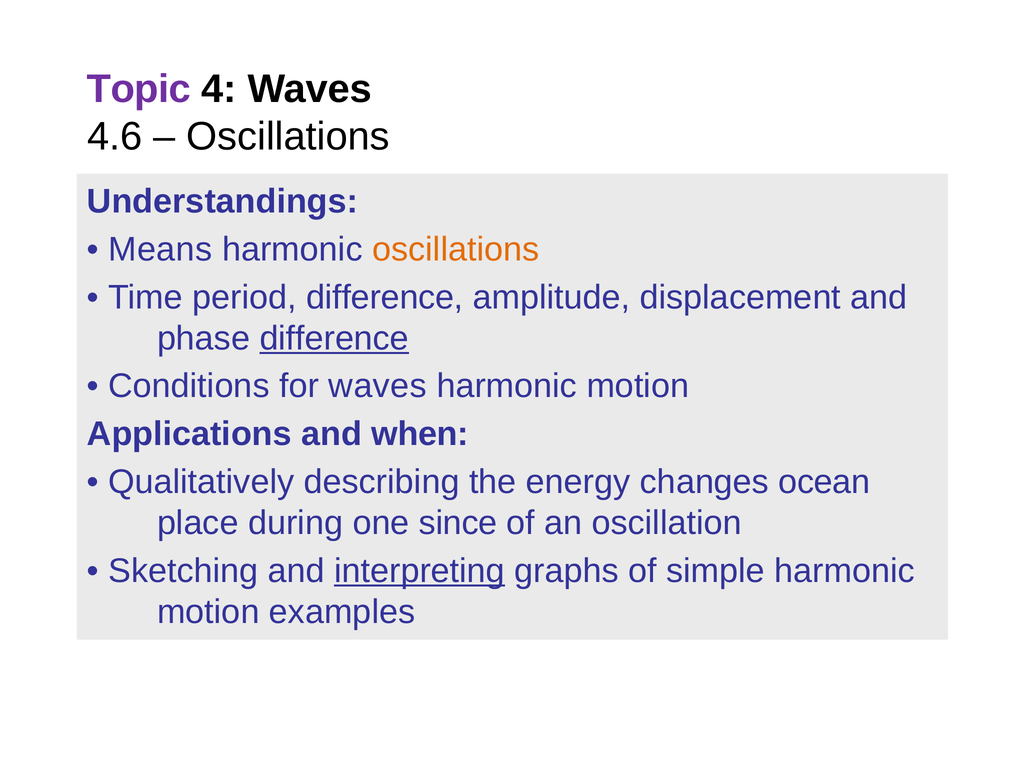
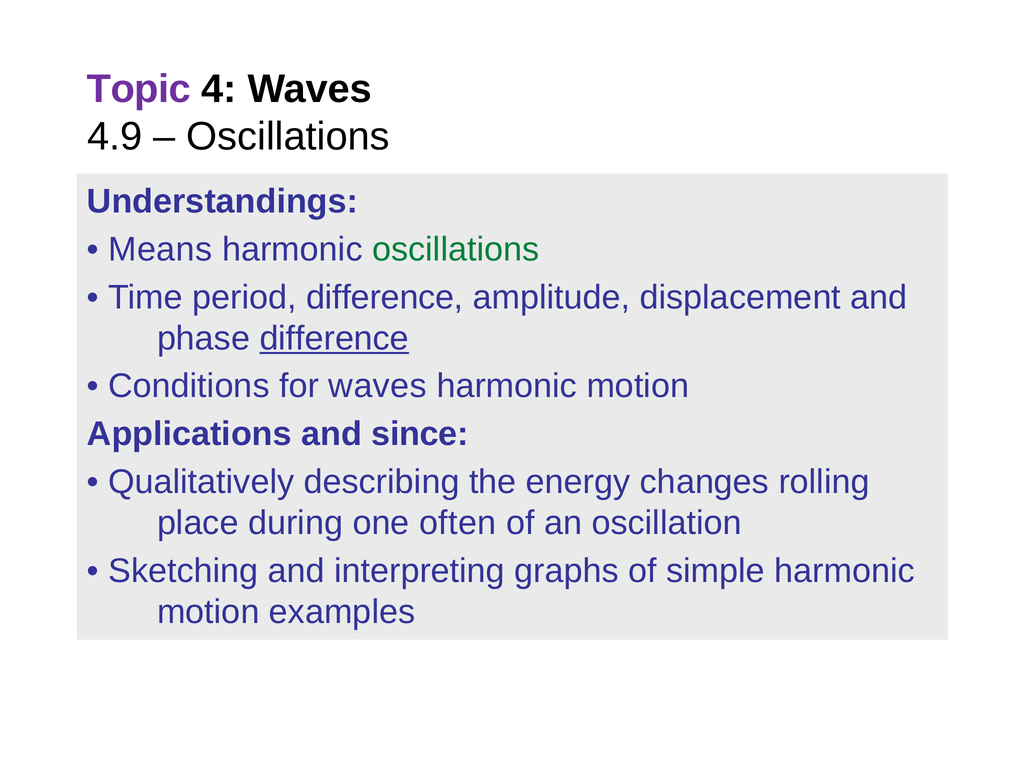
4.6: 4.6 -> 4.9
oscillations at (456, 249) colour: orange -> green
when: when -> since
ocean: ocean -> rolling
since: since -> often
interpreting underline: present -> none
